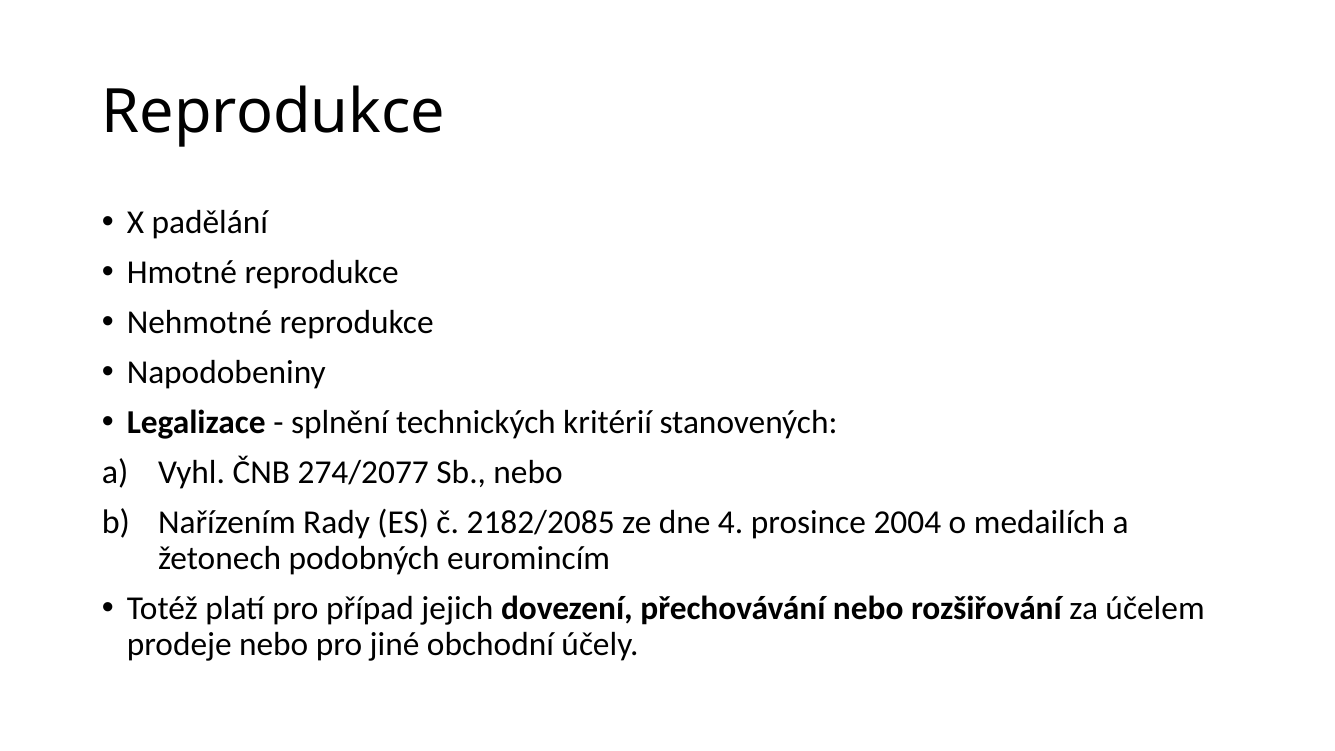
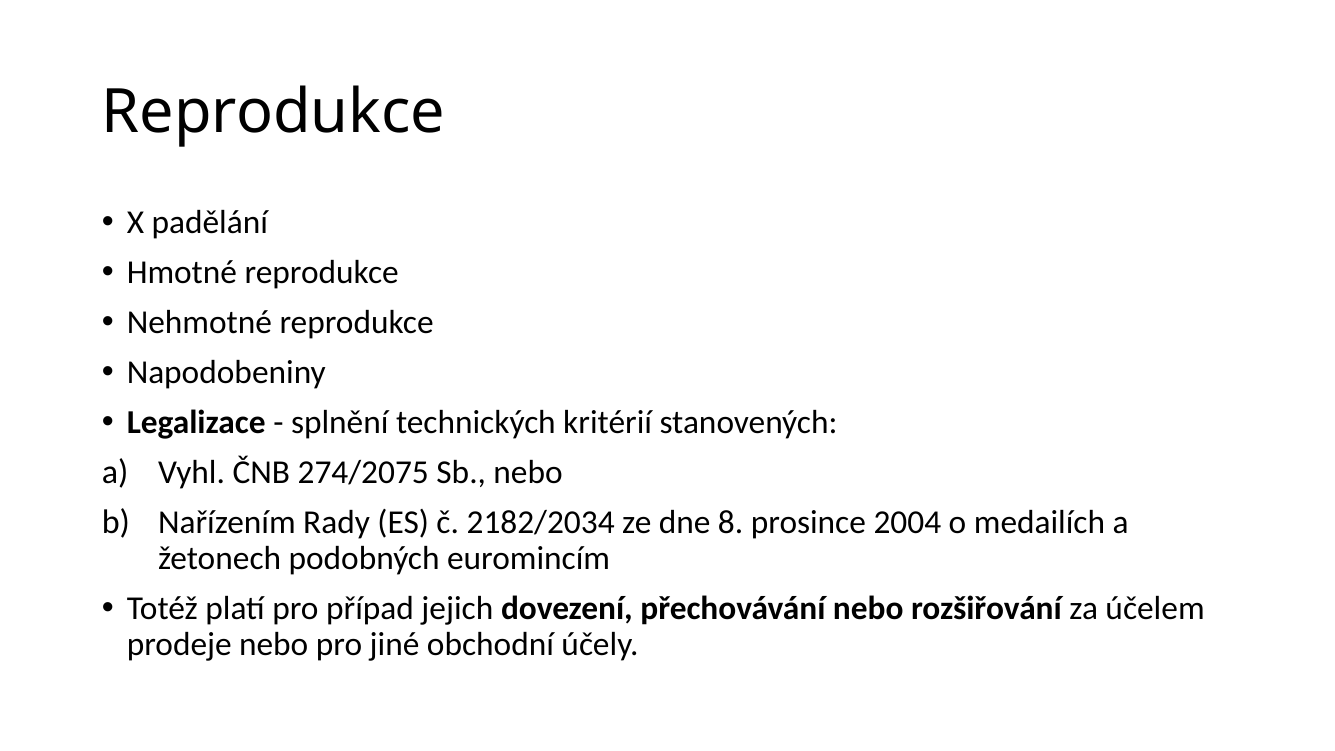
274/2077: 274/2077 -> 274/2075
2182/2085: 2182/2085 -> 2182/2034
4: 4 -> 8
